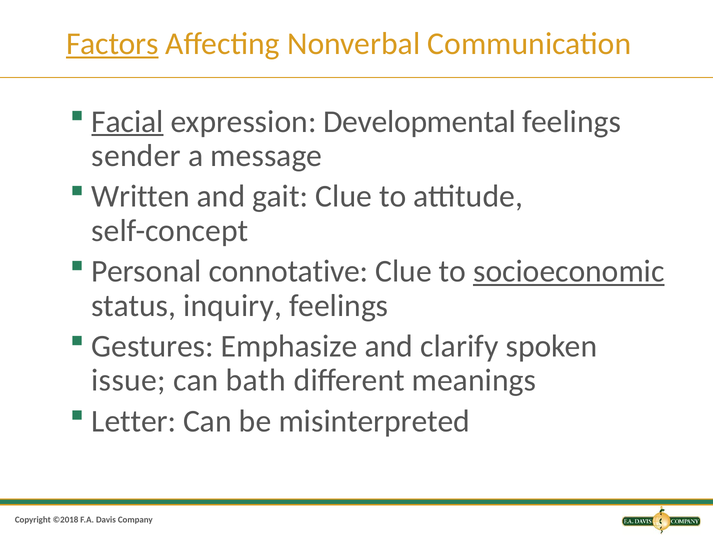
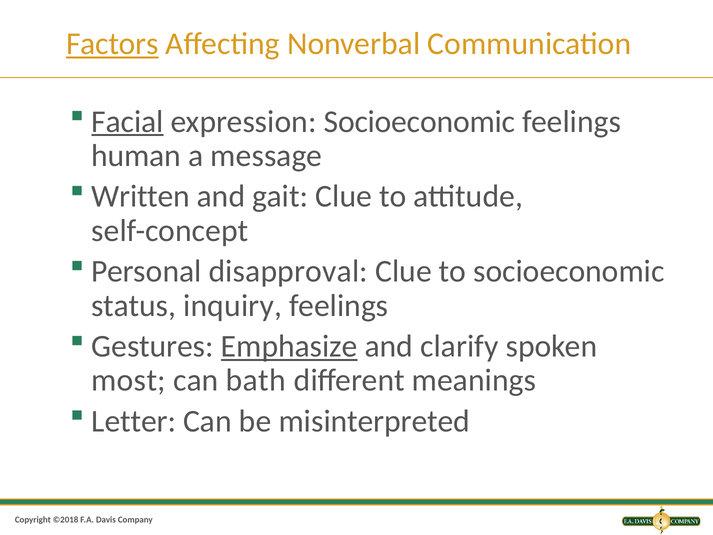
expression Developmental: Developmental -> Socioeconomic
sender: sender -> human
connotative: connotative -> disapproval
socioeconomic at (569, 271) underline: present -> none
Emphasize underline: none -> present
issue: issue -> most
